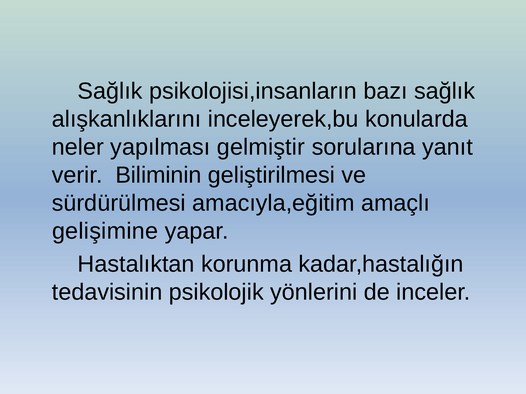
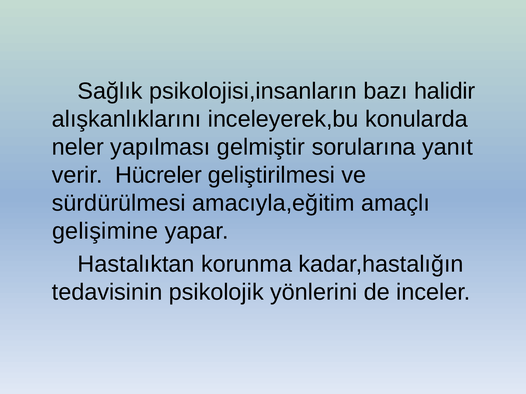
bazı sağlık: sağlık -> halidir
Biliminin: Biliminin -> Hücreler
